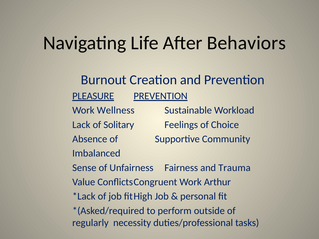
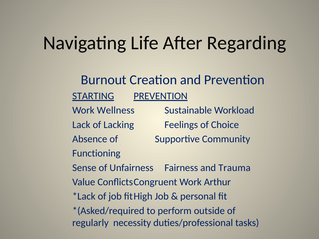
Behaviors: Behaviors -> Regarding
PLEASURE: PLEASURE -> STARTING
Solitary: Solitary -> Lacking
Imbalanced: Imbalanced -> Functioning
